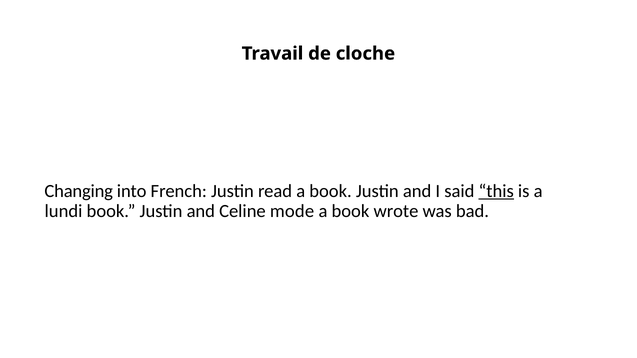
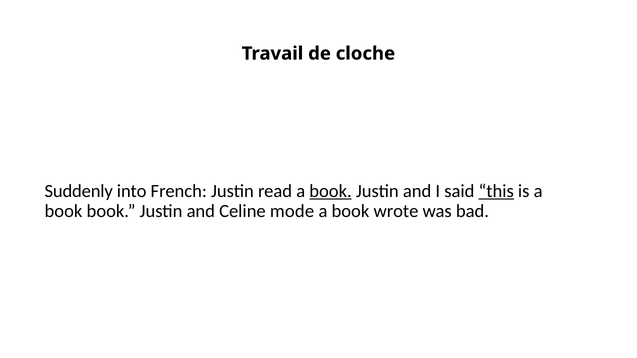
Changing: Changing -> Suddenly
book at (331, 191) underline: none -> present
lundi at (64, 211): lundi -> book
